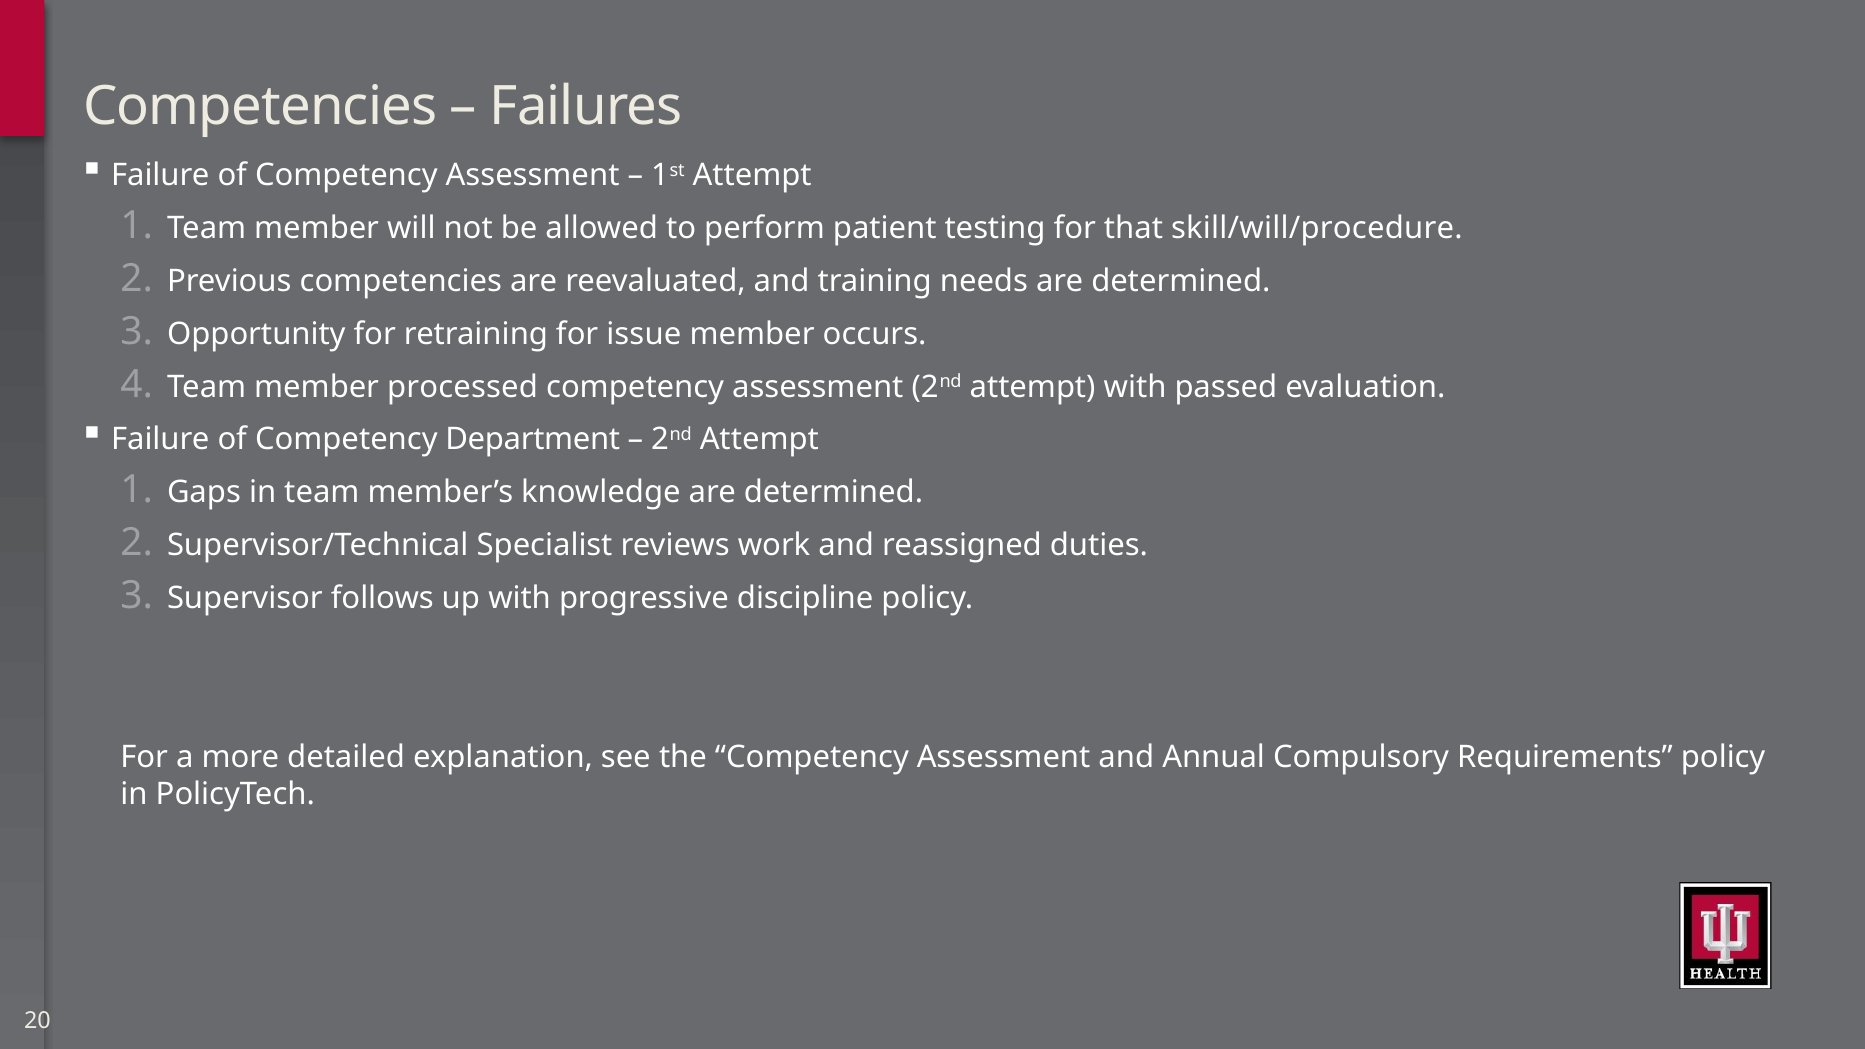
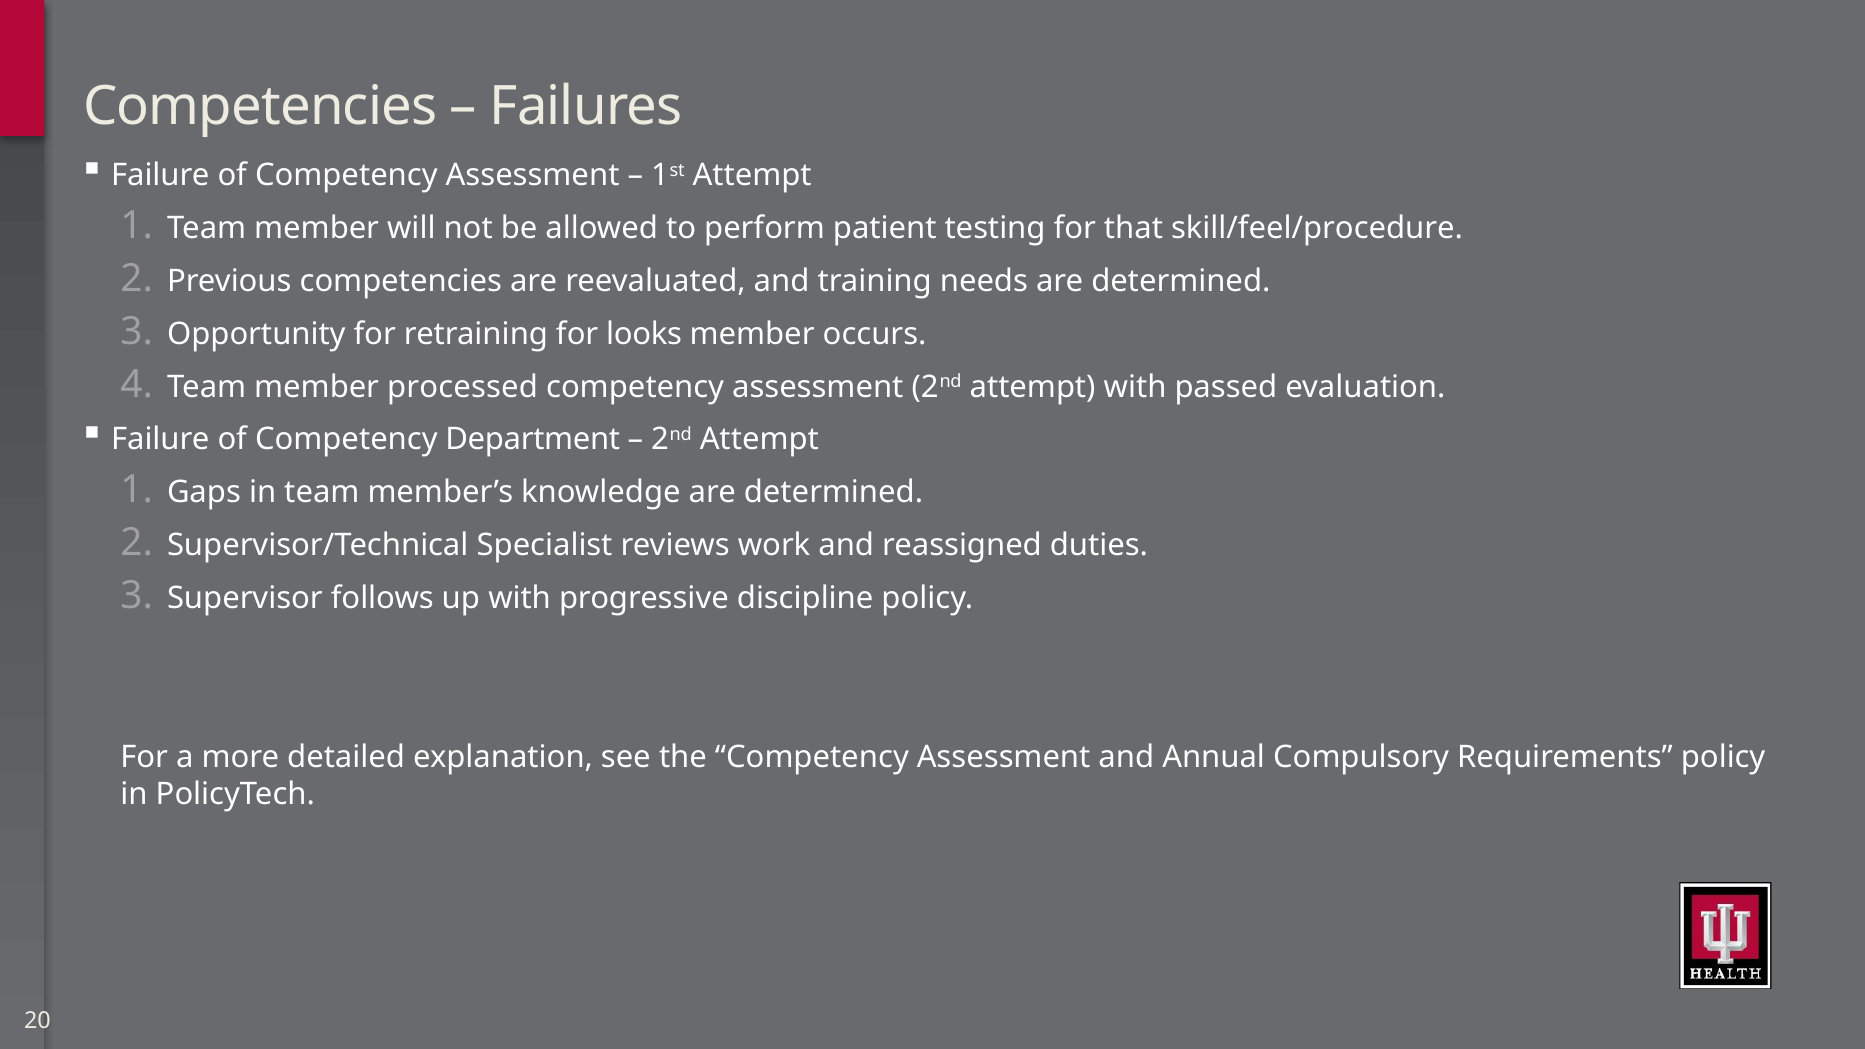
skill/will/procedure: skill/will/procedure -> skill/feel/procedure
issue: issue -> looks
